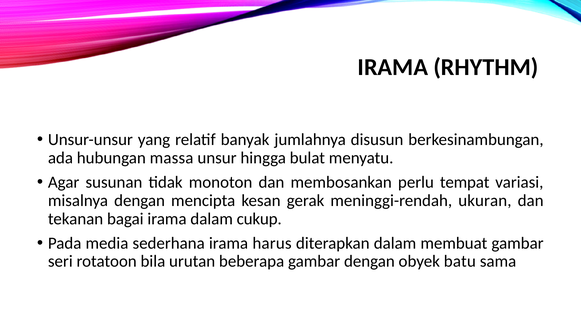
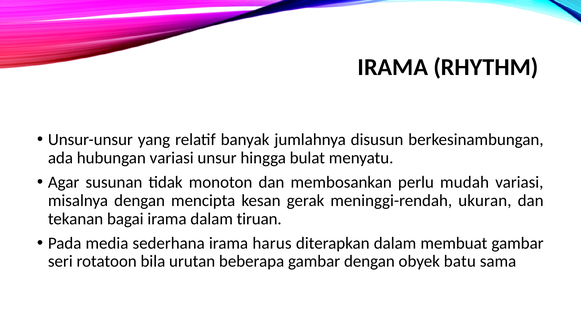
hubungan massa: massa -> variasi
tempat: tempat -> mudah
cukup: cukup -> tiruan
